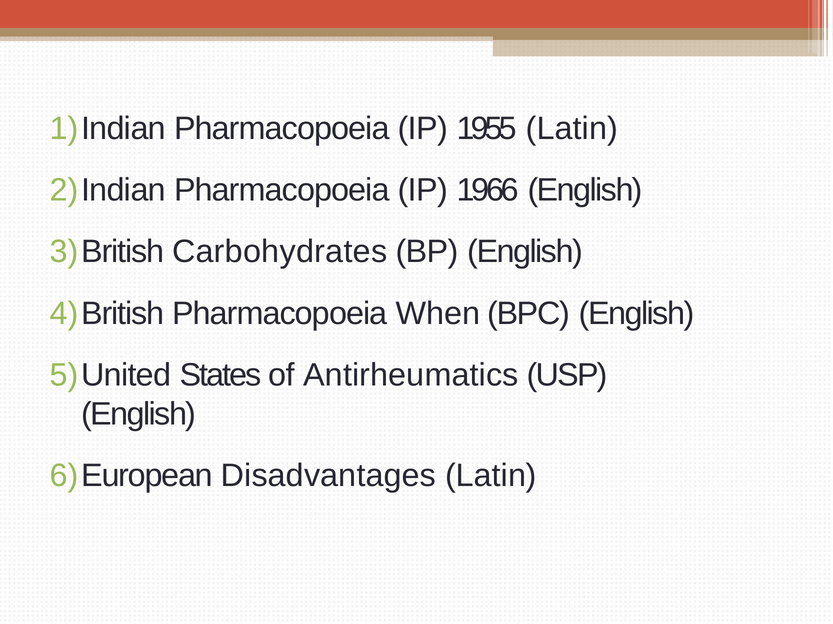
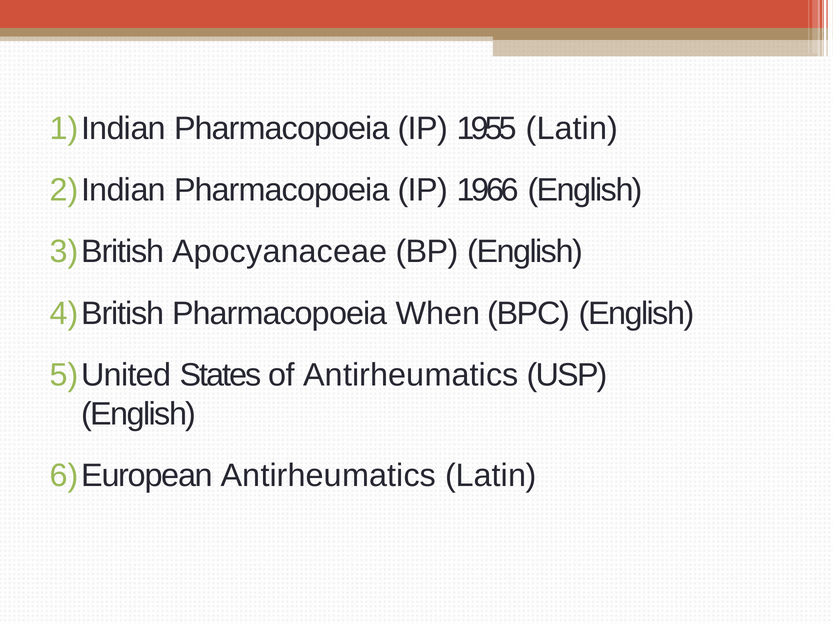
Carbohydrates: Carbohydrates -> Apocyanaceae
Disadvantages at (328, 476): Disadvantages -> Antirheumatics
